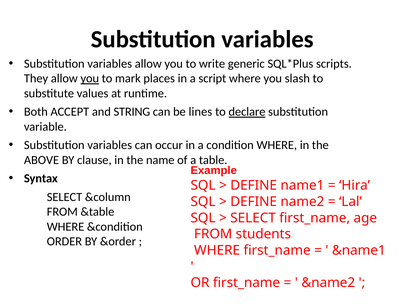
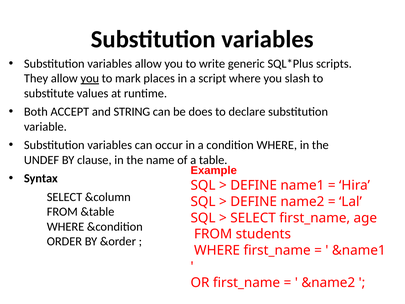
lines: lines -> does
declare underline: present -> none
ABOVE: ABOVE -> UNDEF
